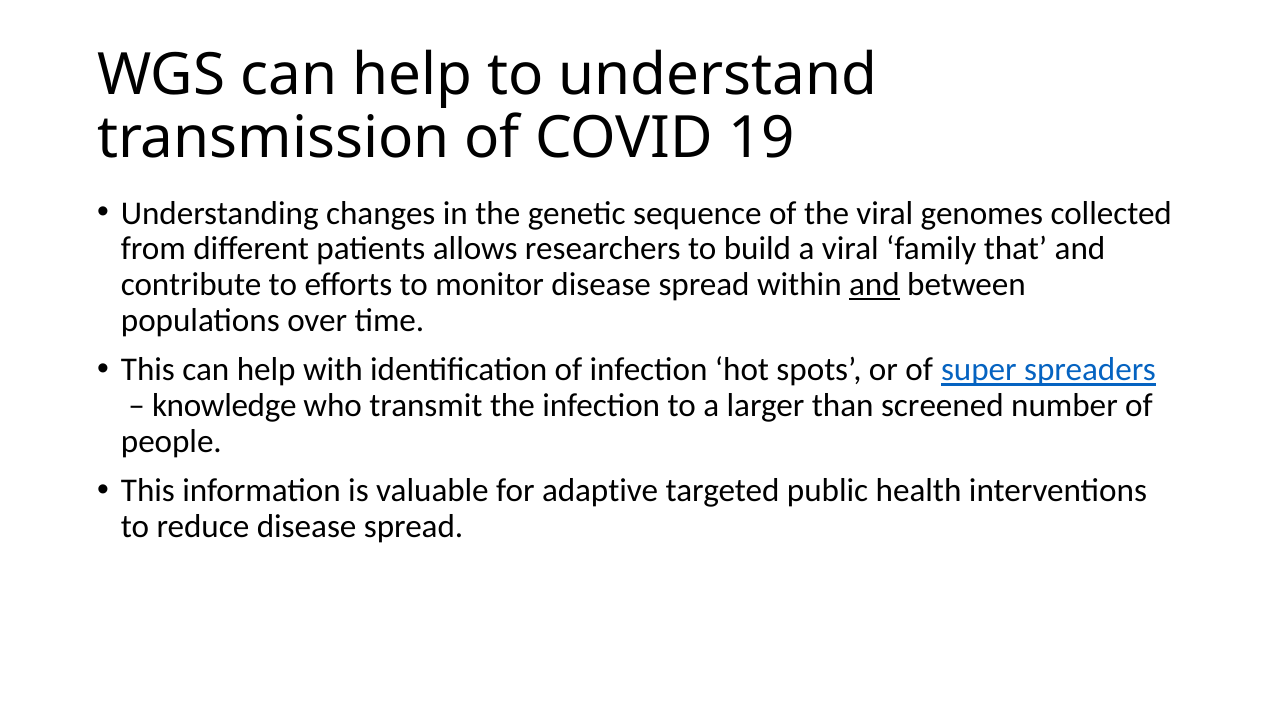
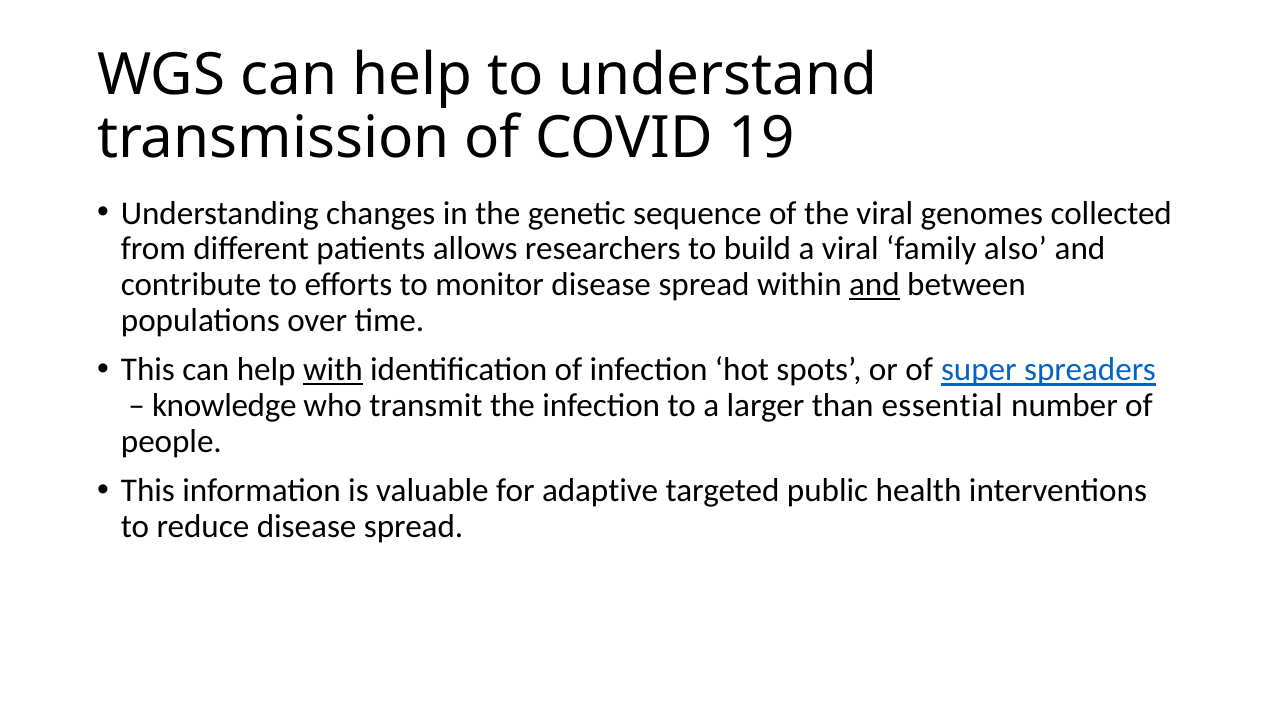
that: that -> also
with underline: none -> present
screened: screened -> essential
